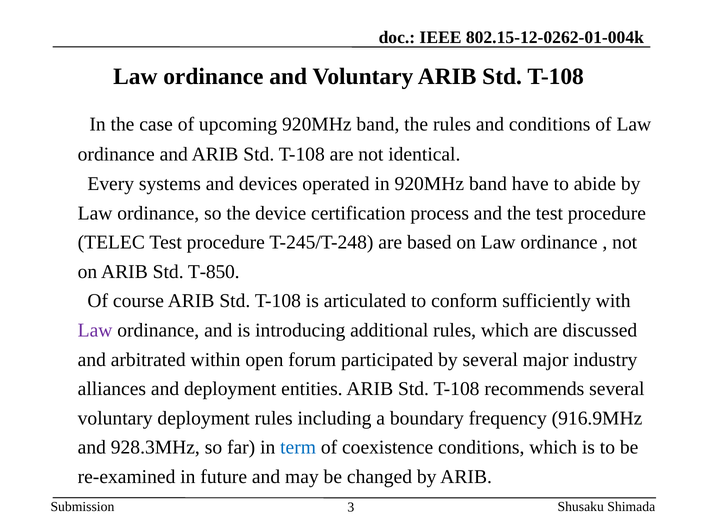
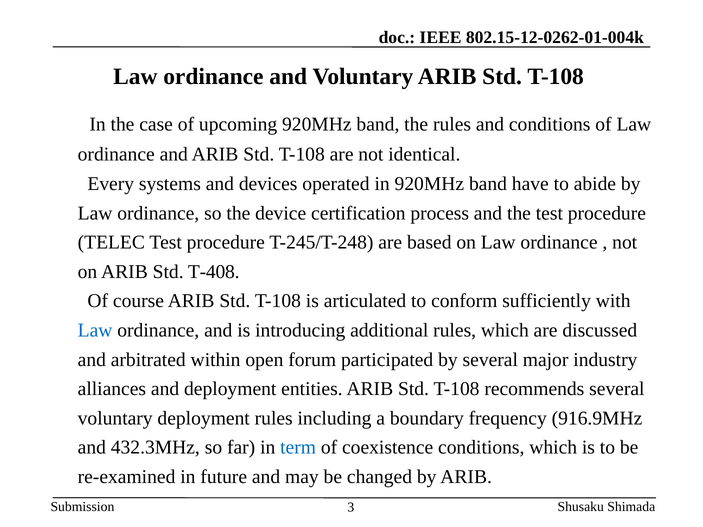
T-850: T-850 -> T-408
Law at (95, 330) colour: purple -> blue
928.3MHz: 928.3MHz -> 432.3MHz
